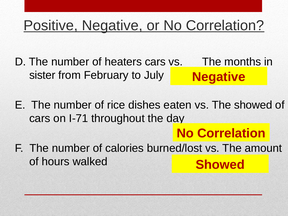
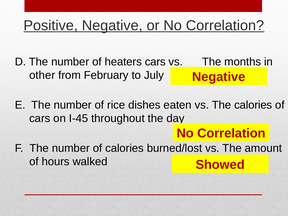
sister: sister -> other
The showed: showed -> calories
I-71: I-71 -> I-45
